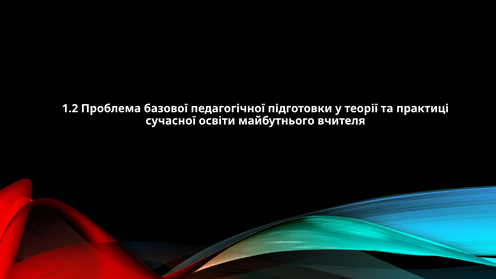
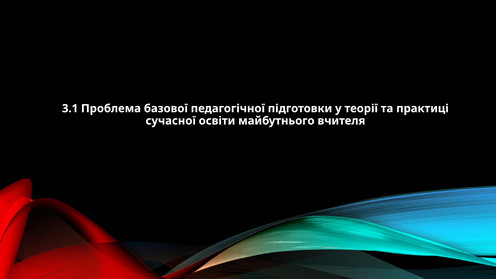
1.2: 1.2 -> 3.1
